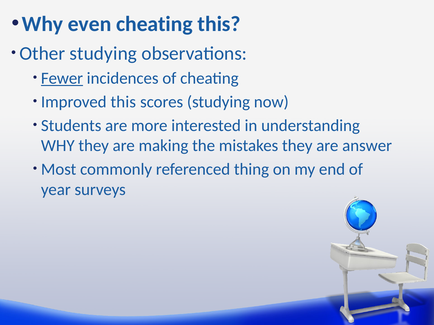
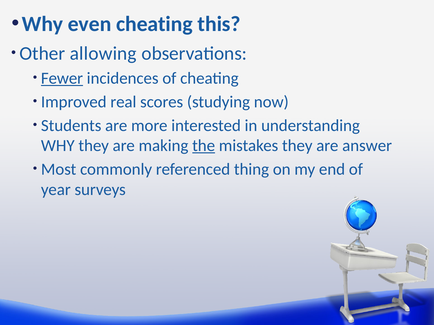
Other studying: studying -> allowing
Improved this: this -> real
the underline: none -> present
